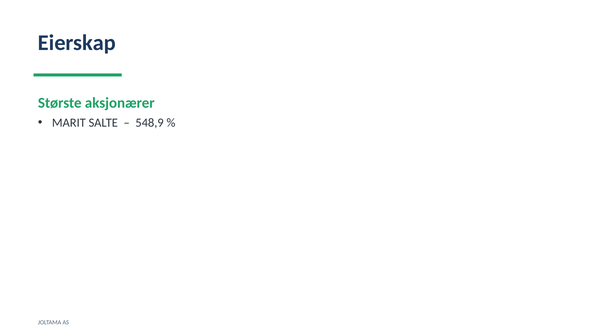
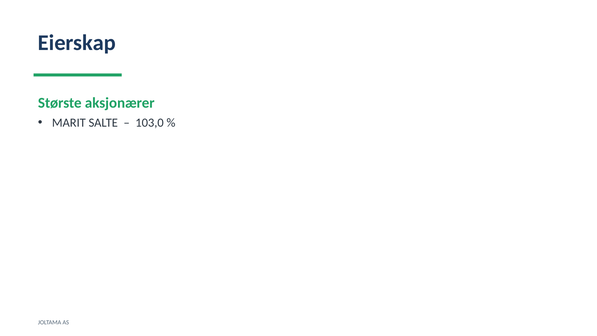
548,9: 548,9 -> 103,0
